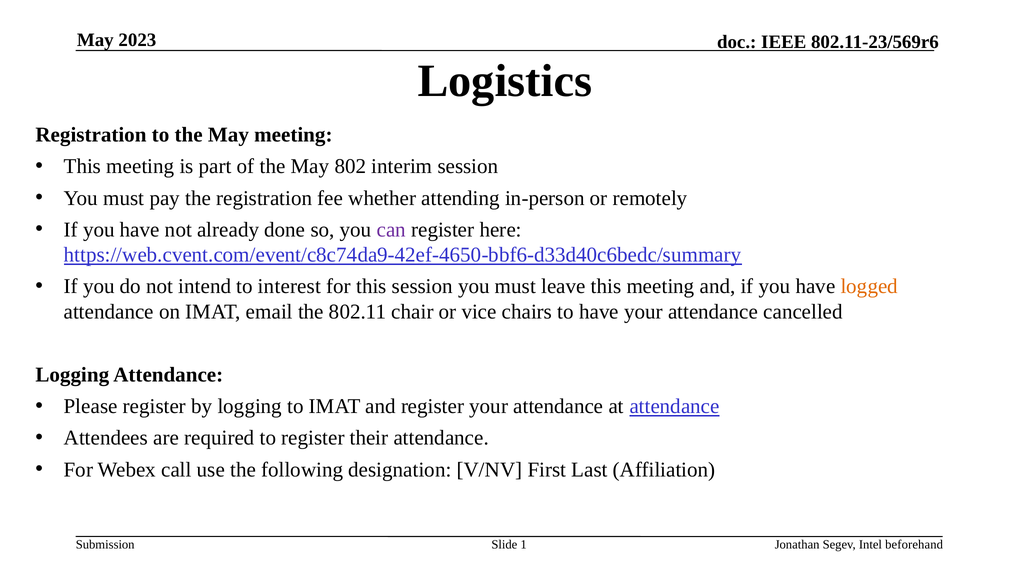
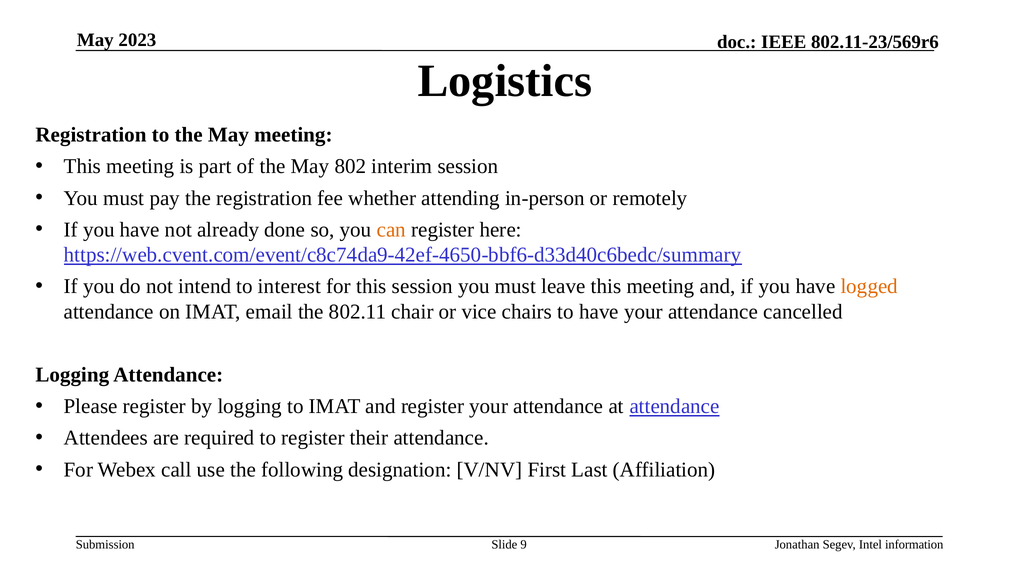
can colour: purple -> orange
1: 1 -> 9
beforehand: beforehand -> information
